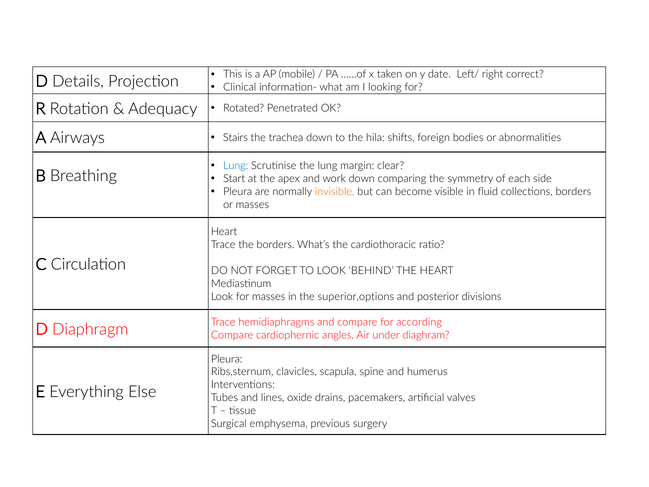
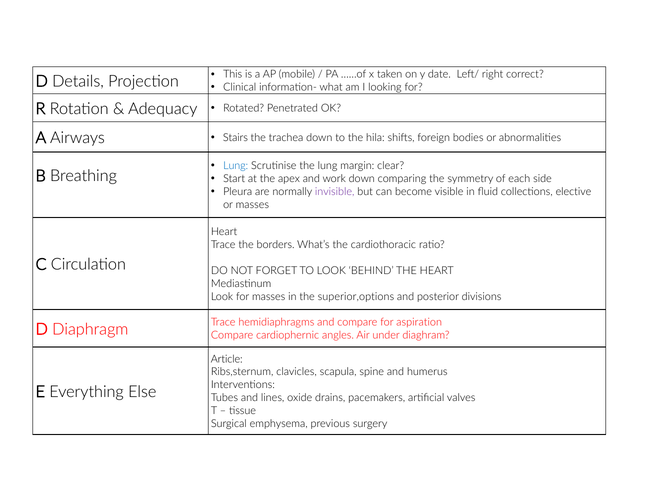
invisible colour: orange -> purple
collections borders: borders -> elective
according: according -> aspiration
Pleura at (227, 359): Pleura -> Article
